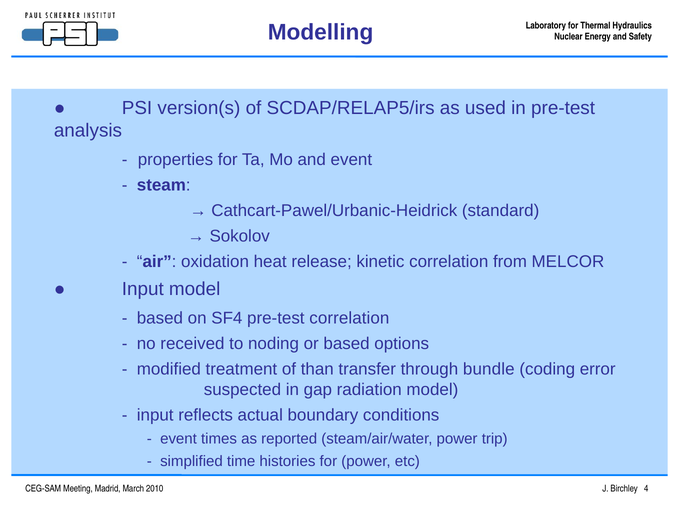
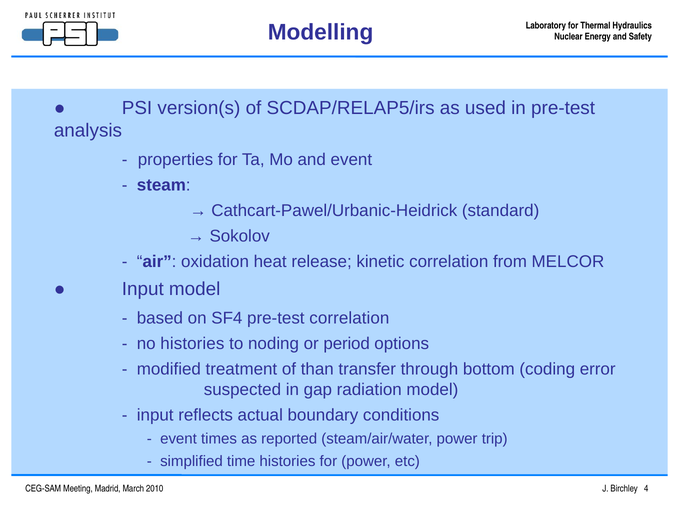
no received: received -> histories
or based: based -> period
bundle: bundle -> bottom
